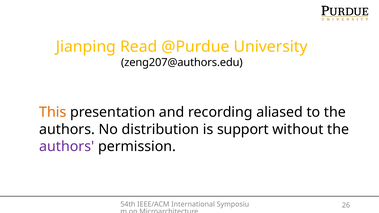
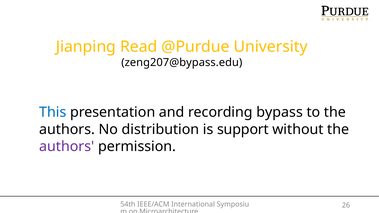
zeng207@authors.edu: zeng207@authors.edu -> zeng207@bypass.edu
This colour: orange -> blue
aliased: aliased -> bypass
